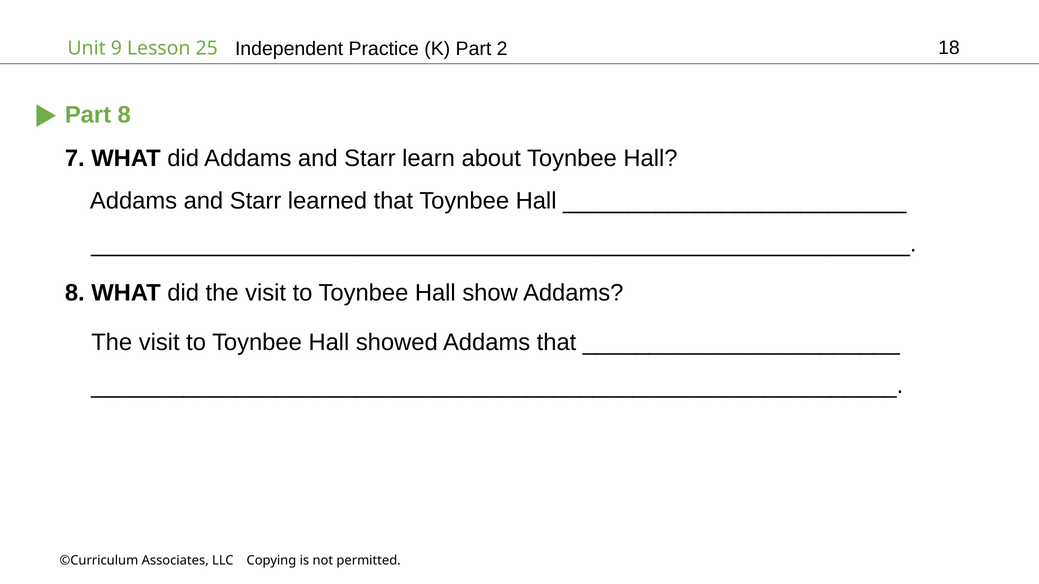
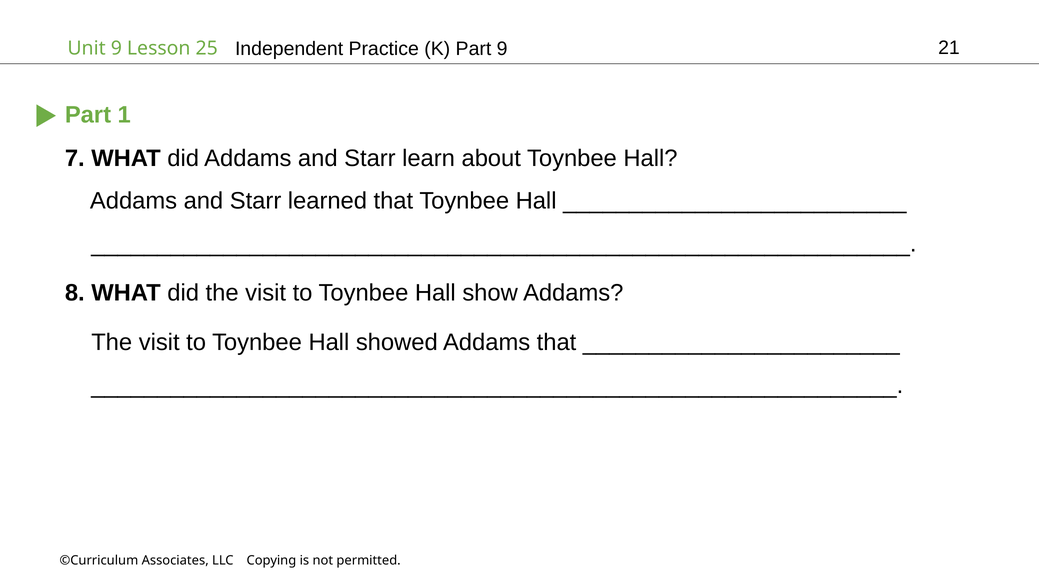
Part 2: 2 -> 9
18: 18 -> 21
Part 8: 8 -> 1
